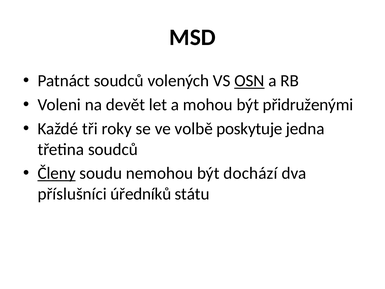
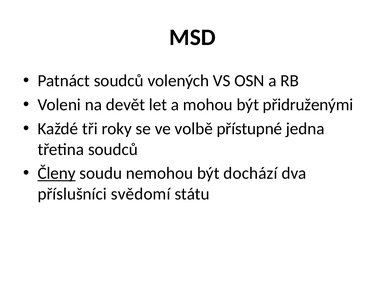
OSN underline: present -> none
poskytuje: poskytuje -> přístupné
úředníků: úředníků -> svědomí
